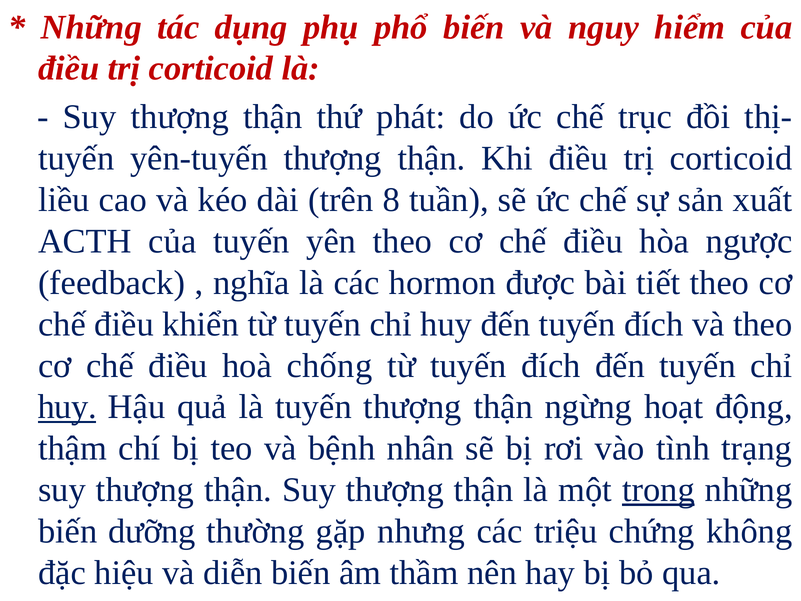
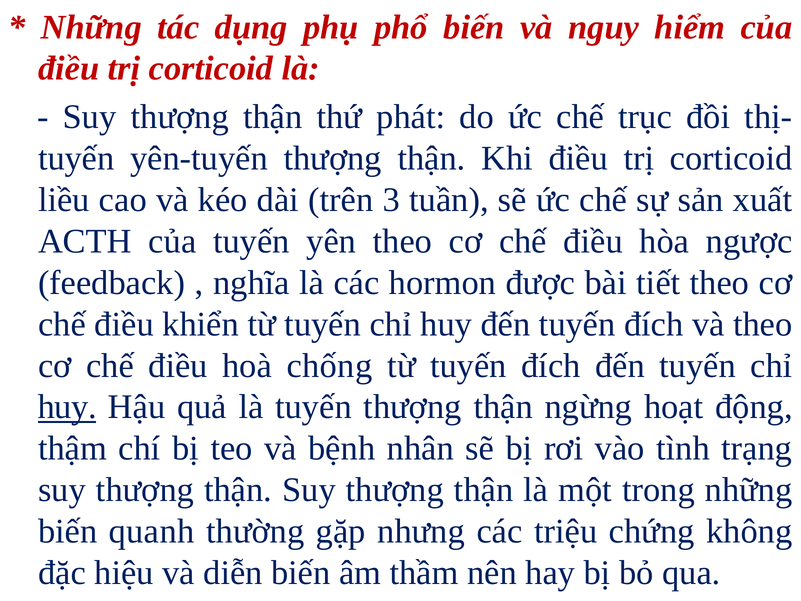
8: 8 -> 3
trong underline: present -> none
dưỡng: dưỡng -> quanh
